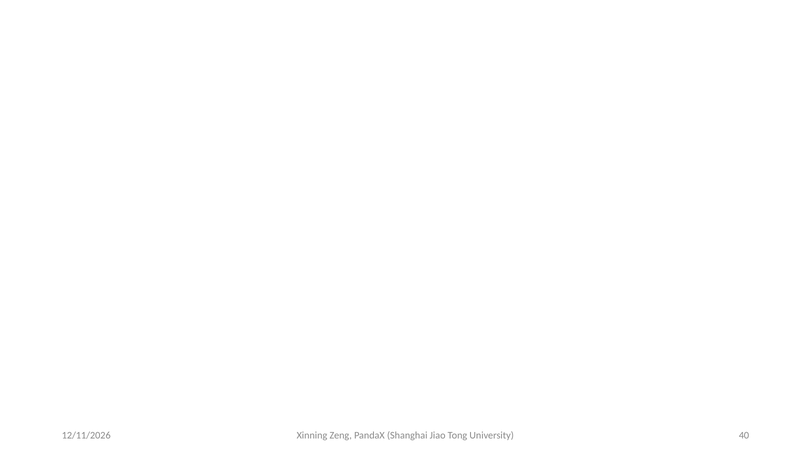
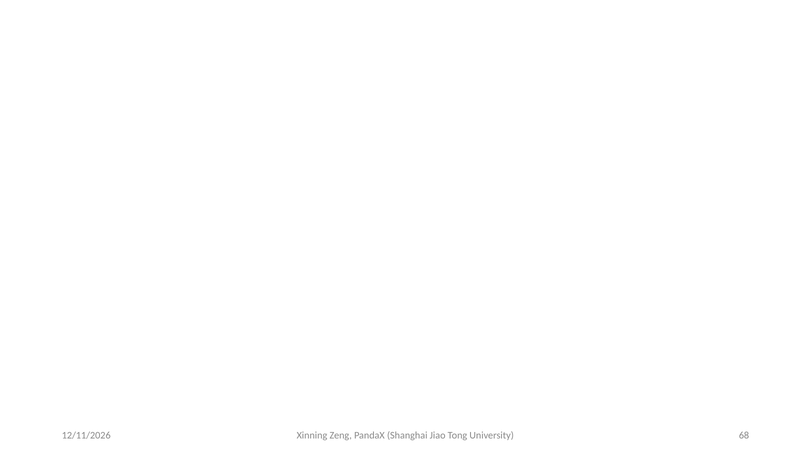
40: 40 -> 68
